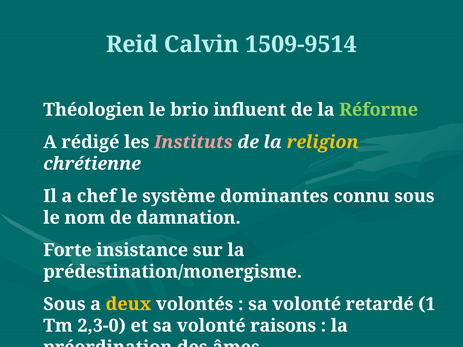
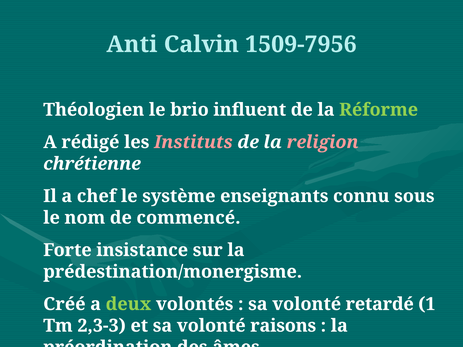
Reid: Reid -> Anti
1509-9514: 1509-9514 -> 1509-7956
religion colour: yellow -> pink
dominantes: dominantes -> enseignants
damnation: damnation -> commencé
Sous at (64, 304): Sous -> Créé
deux colour: yellow -> light green
2,3-0: 2,3-0 -> 2,3-3
